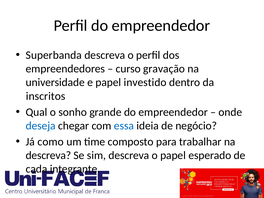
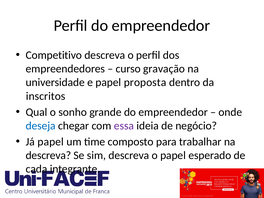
Superbanda: Superbanda -> Competitivo
investido: investido -> proposta
essa colour: blue -> purple
Já como: como -> papel
